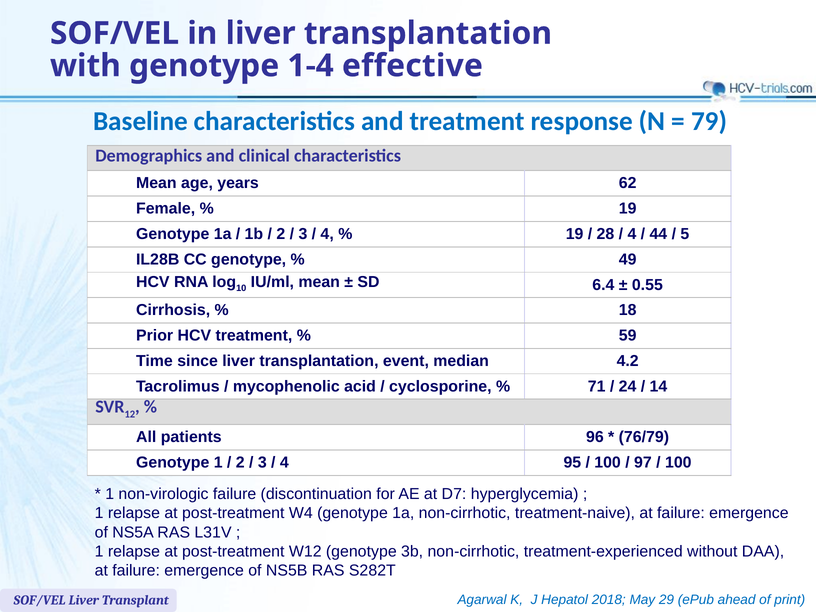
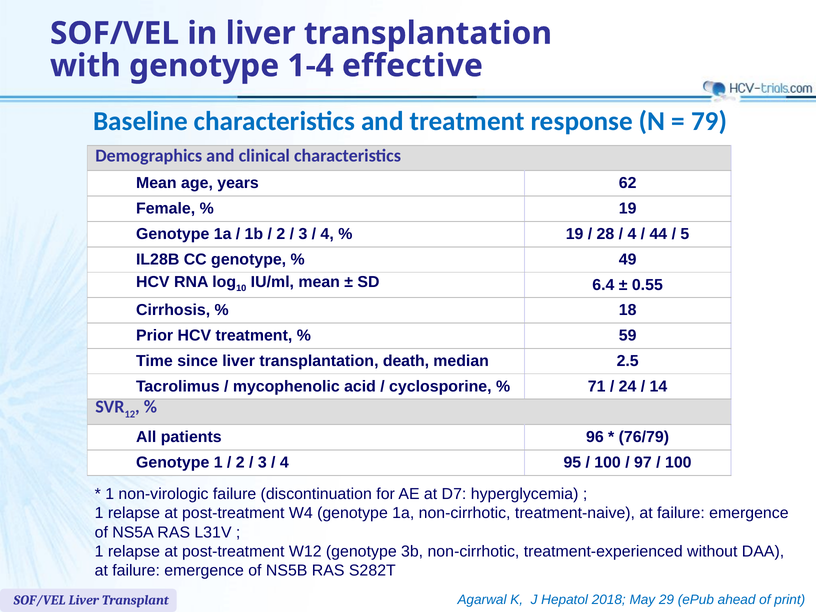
event: event -> death
4.2: 4.2 -> 2.5
